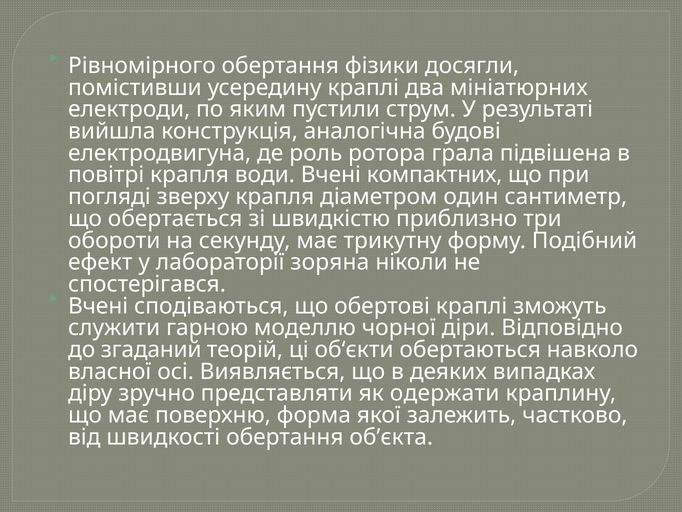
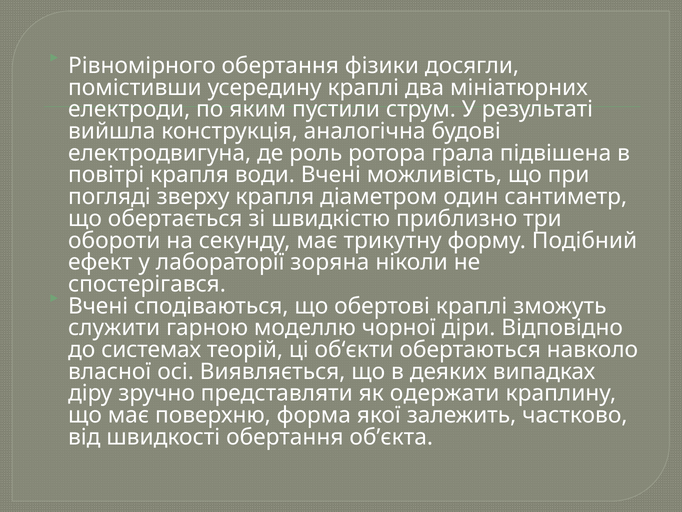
компактних: компактних -> можливість
згаданий: згаданий -> системах
